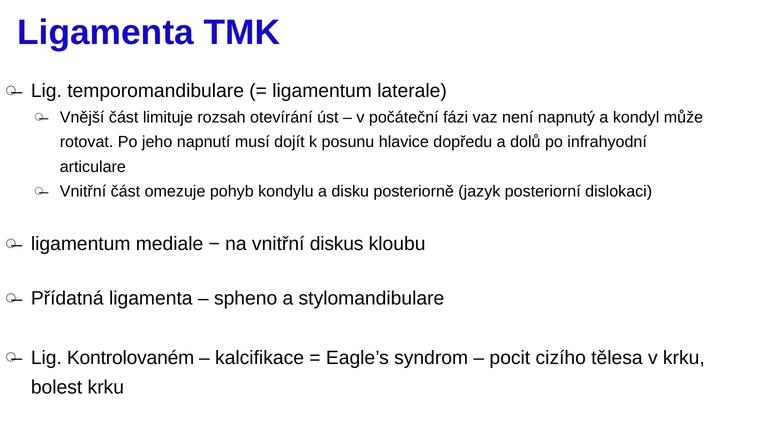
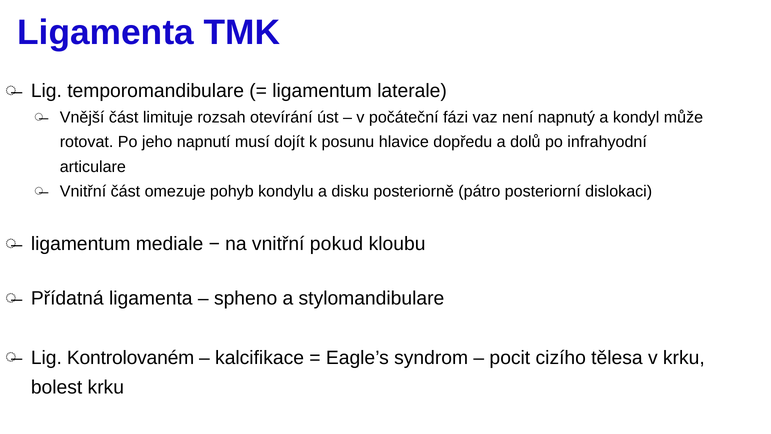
jazyk: jazyk -> pátro
diskus: diskus -> pokud
